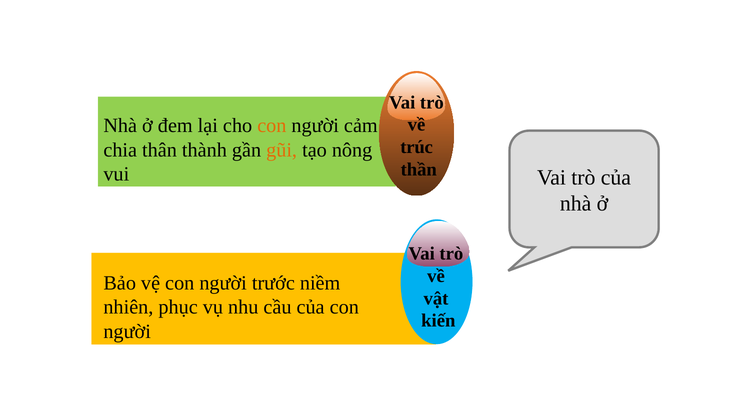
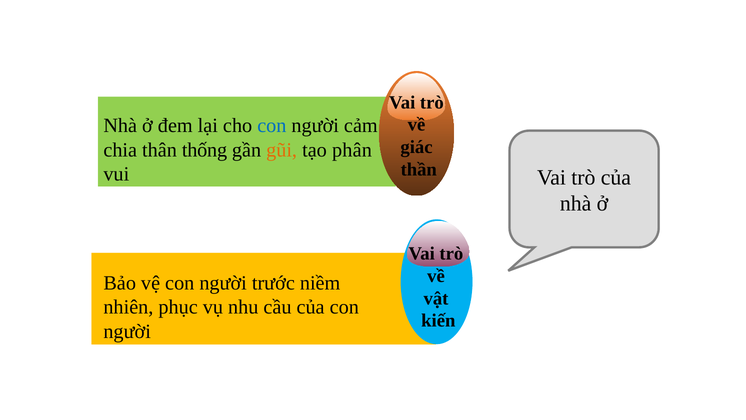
con at (272, 125) colour: orange -> blue
trúc: trúc -> giác
thành: thành -> thống
nông: nông -> phân
